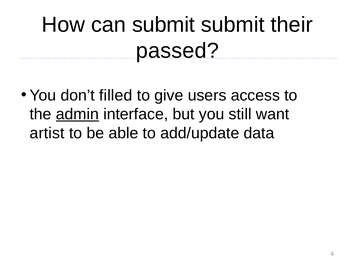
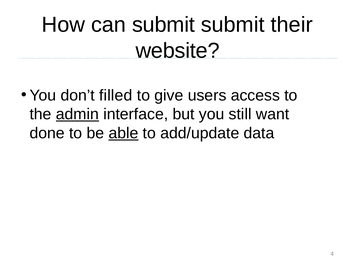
passed: passed -> website
artist: artist -> done
able underline: none -> present
